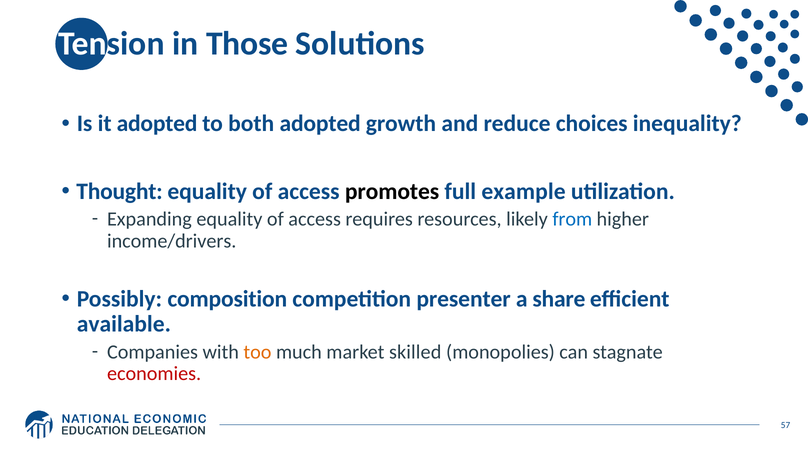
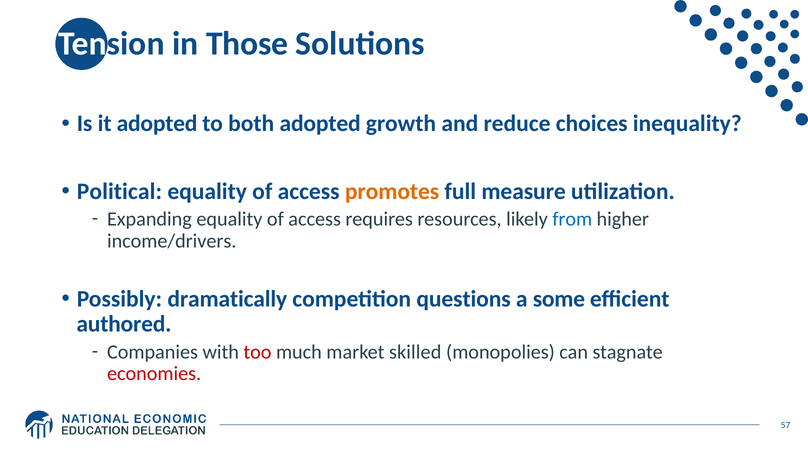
Thought: Thought -> Political
promotes colour: black -> orange
example: example -> measure
composition: composition -> dramatically
presenter: presenter -> questions
share: share -> some
available: available -> authored
too colour: orange -> red
